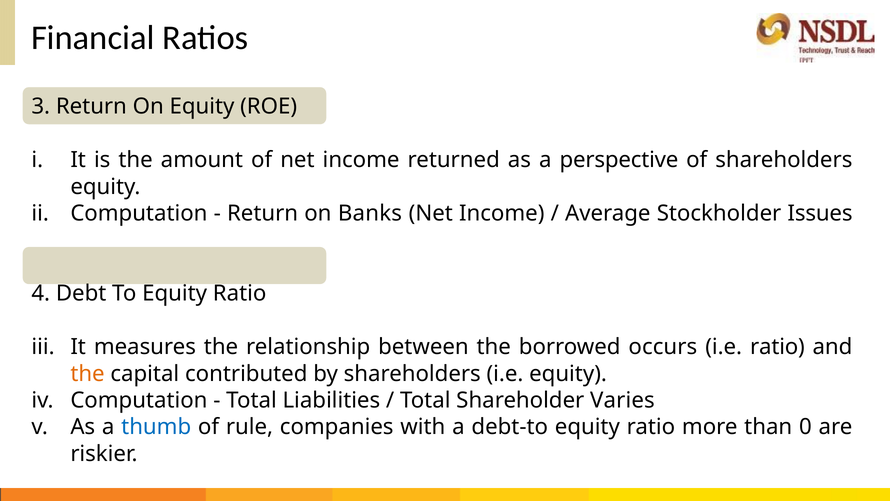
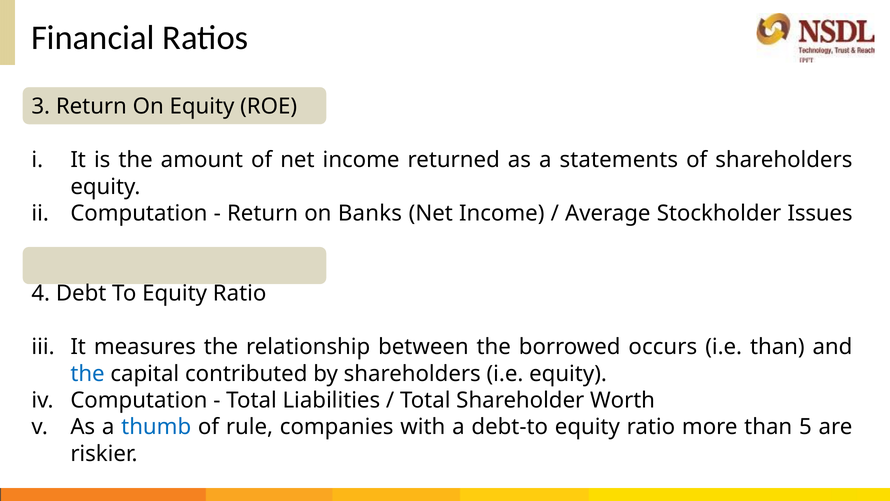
perspective: perspective -> statements
i.e ratio: ratio -> than
the at (88, 373) colour: orange -> blue
Varies: Varies -> Worth
0: 0 -> 5
